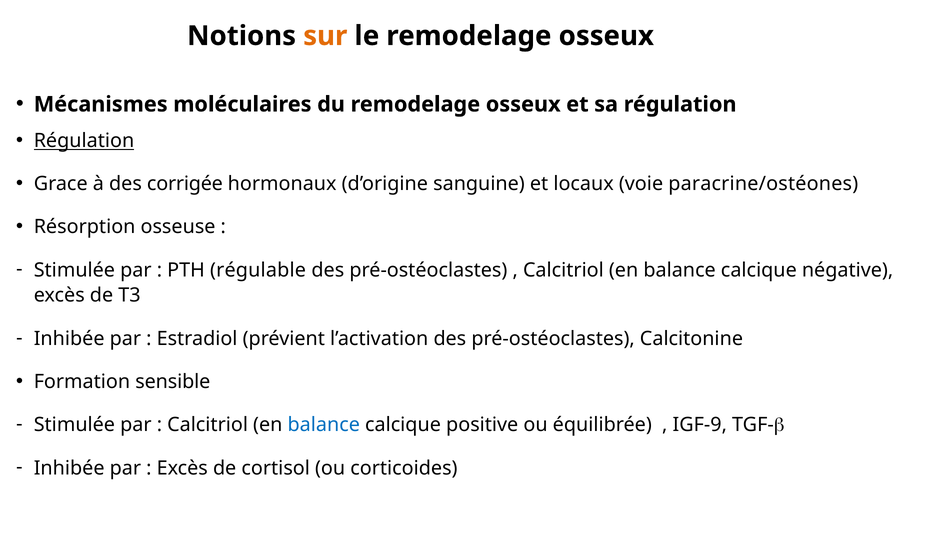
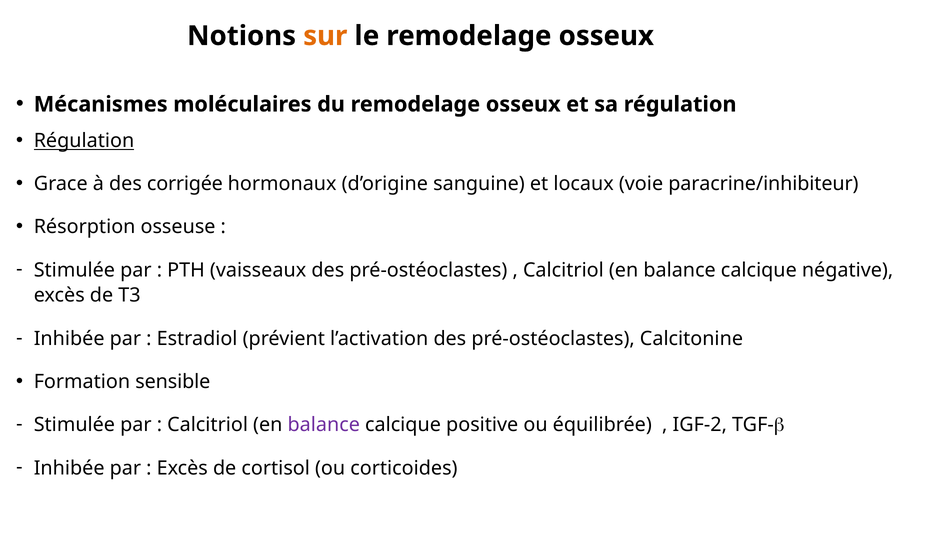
paracrine/ostéones: paracrine/ostéones -> paracrine/inhibiteur
régulable: régulable -> vaisseaux
balance at (324, 425) colour: blue -> purple
IGF-9: IGF-9 -> IGF-2
